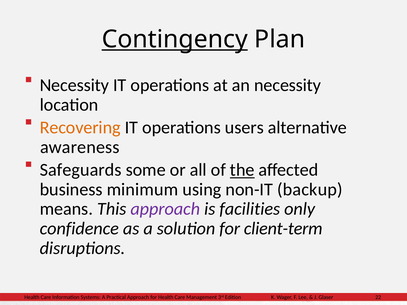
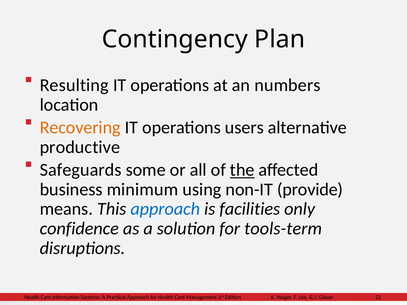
Contingency underline: present -> none
Necessity at (74, 85): Necessity -> Resulting
an necessity: necessity -> numbers
awareness: awareness -> productive
backup: backup -> provide
approach at (165, 209) colour: purple -> blue
client-term: client-term -> tools-term
